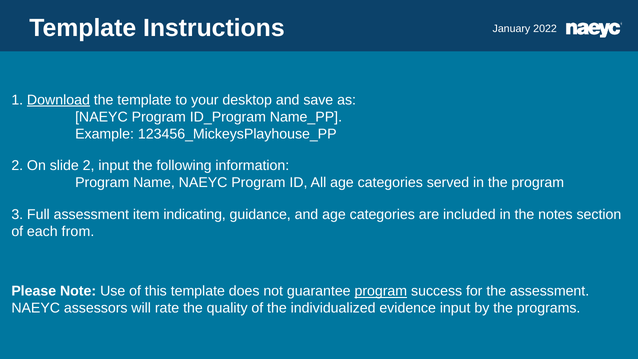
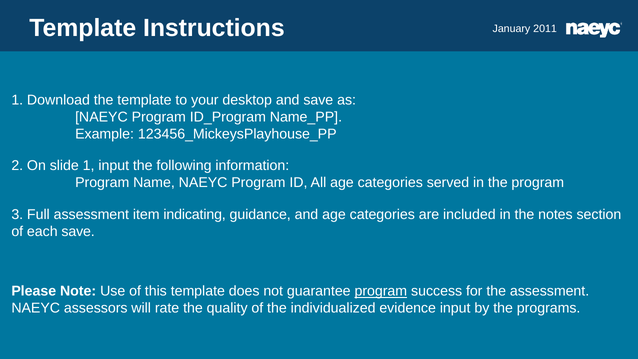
2022: 2022 -> 2011
Download underline: present -> none
slide 2: 2 -> 1
each from: from -> save
